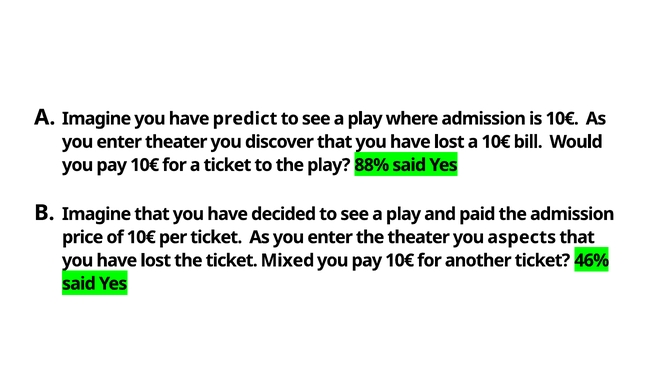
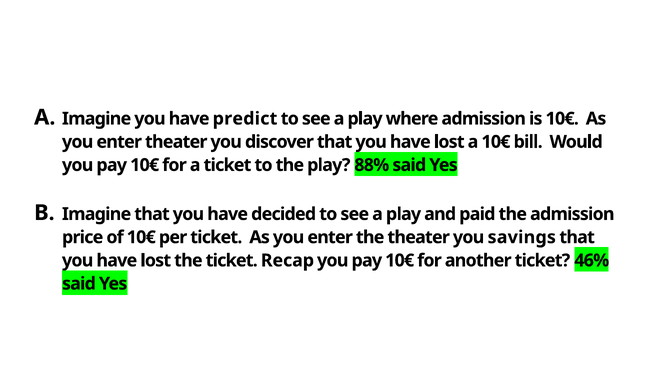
aspects: aspects -> savings
Mixed: Mixed -> Recap
